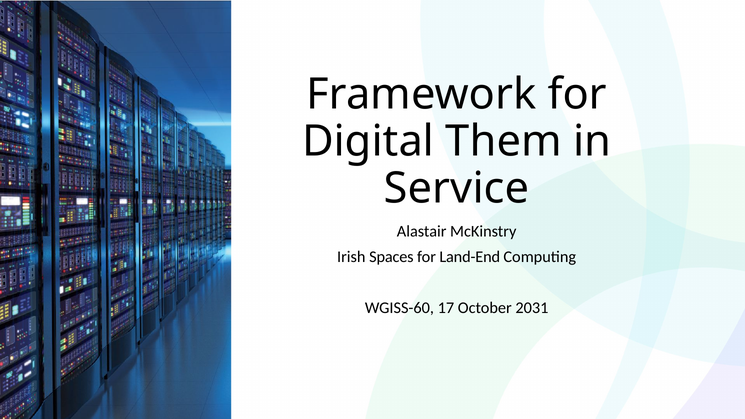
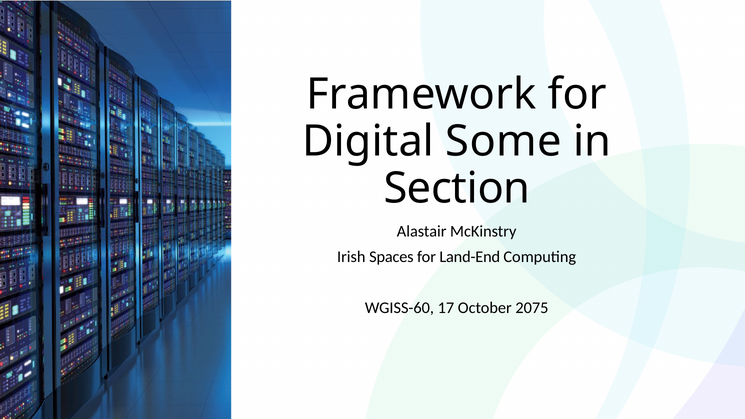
Them: Them -> Some
Service: Service -> Section
2031: 2031 -> 2075
